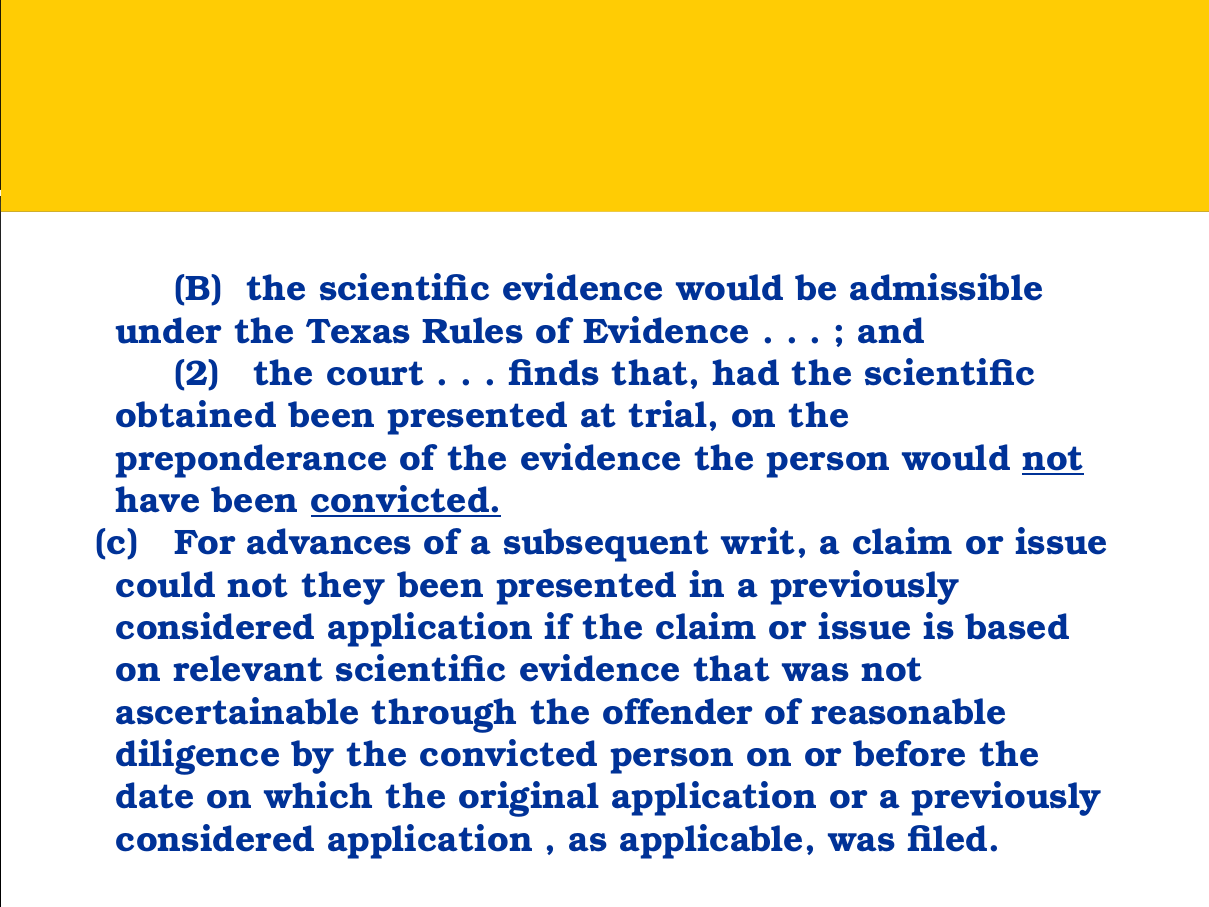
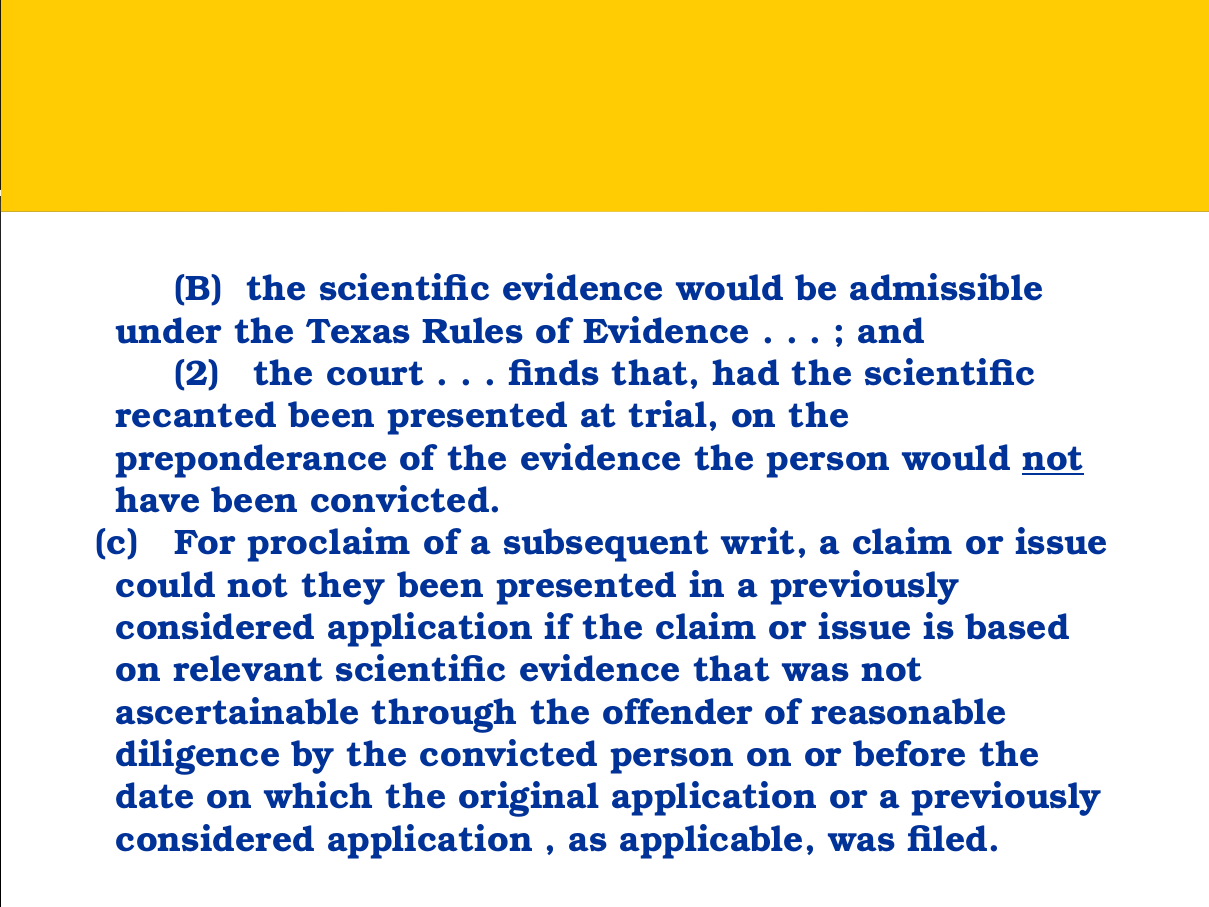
obtained: obtained -> recanted
convicted at (406, 501) underline: present -> none
advances: advances -> proclaim
